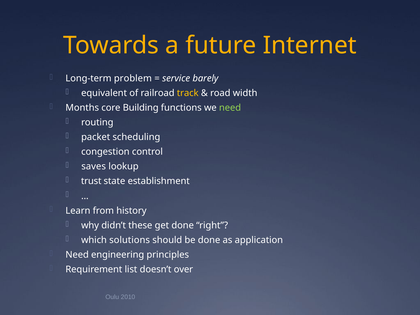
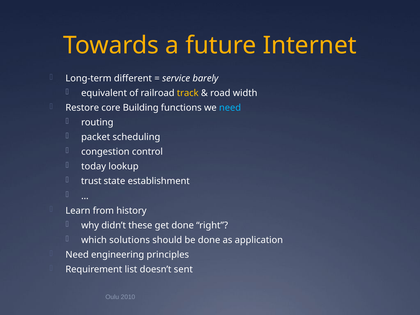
problem: problem -> different
Months: Months -> Restore
need at (230, 108) colour: light green -> light blue
saves: saves -> today
over: over -> sent
